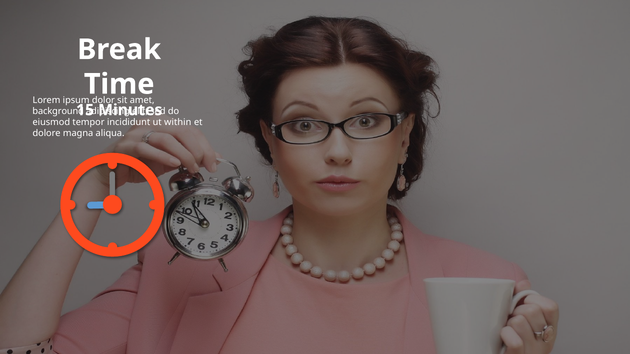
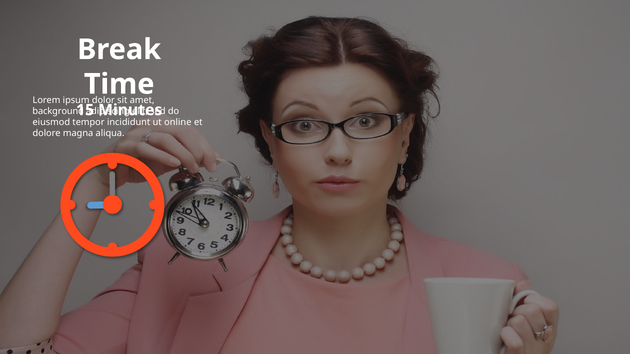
within: within -> online
